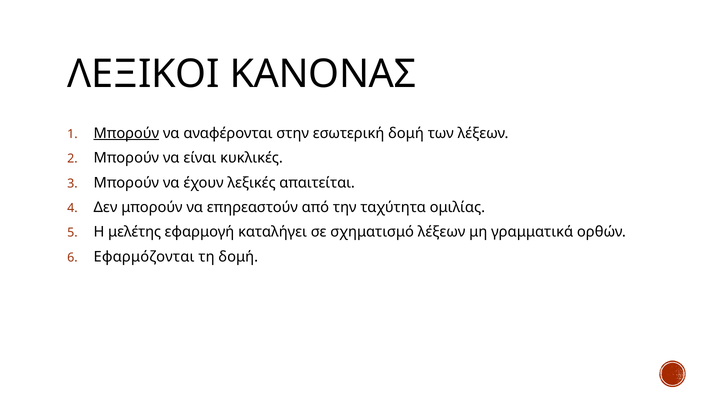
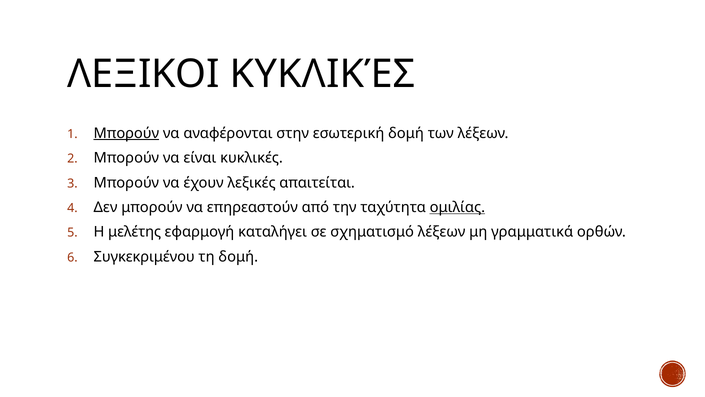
ΛΕΞΙΚΟΙ ΚΑΝΟΝΑΣ: ΚΑΝΟΝΑΣ -> ΚΥΚΛΙΚΈΣ
ομιλίας underline: none -> present
Εφαρμόζονται: Εφαρμόζονται -> Συγκεκριμένου
